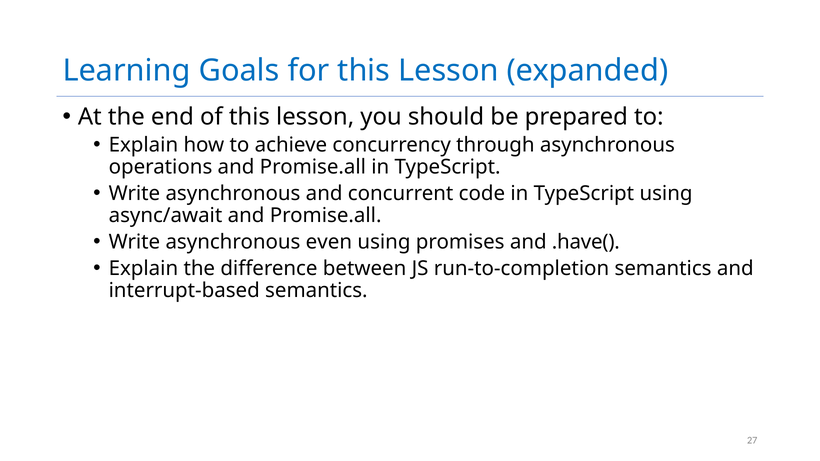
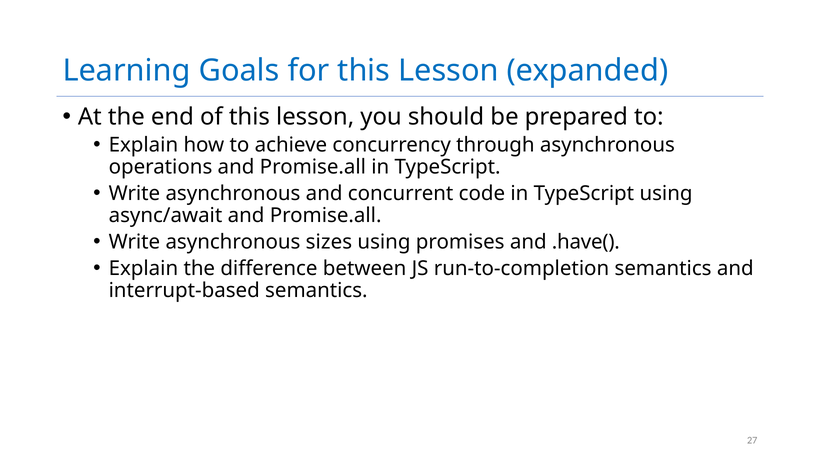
even: even -> sizes
